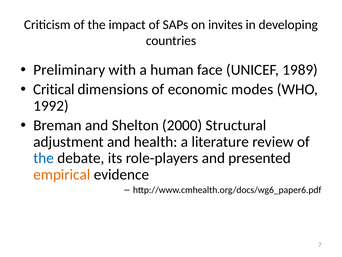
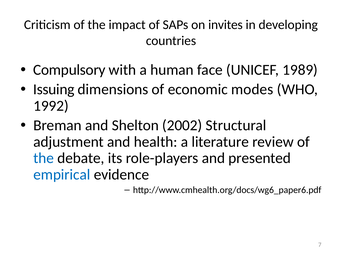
Preliminary: Preliminary -> Compulsory
Critical: Critical -> Issuing
2000: 2000 -> 2002
empirical colour: orange -> blue
